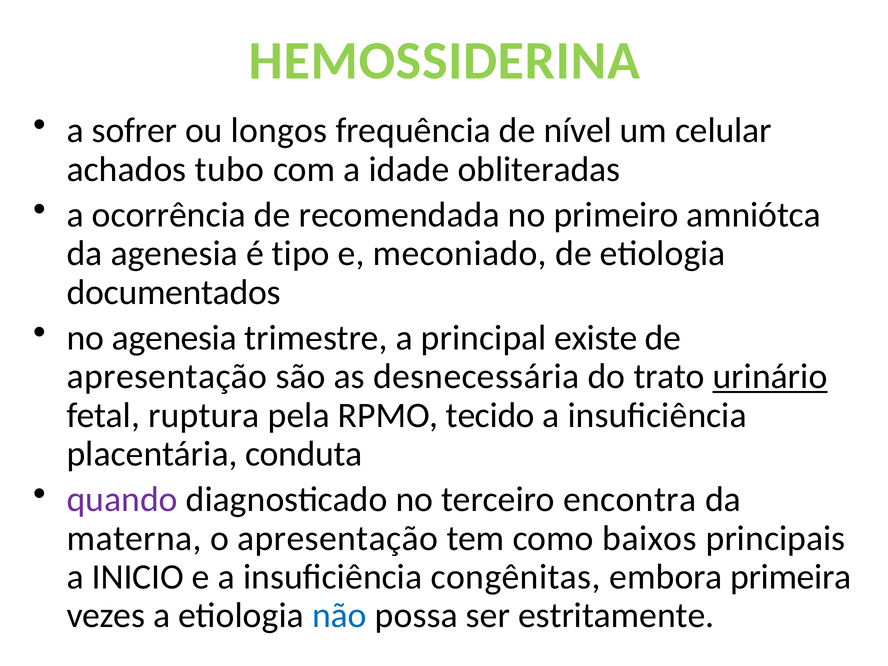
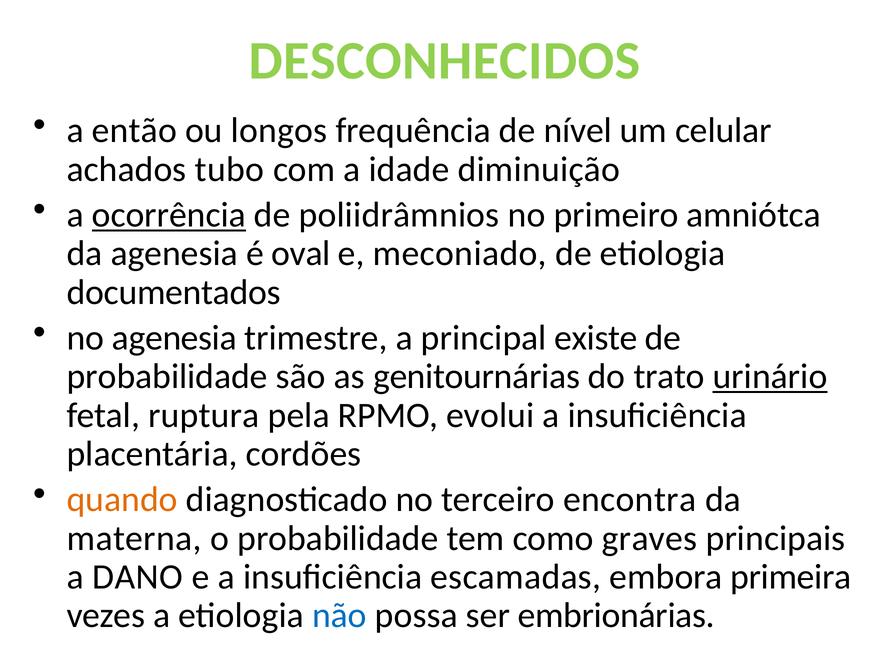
HEMOSSIDERINA: HEMOSSIDERINA -> DESCONHECIDOS
sofrer: sofrer -> então
obliteradas: obliteradas -> diminuição
ocorrência underline: none -> present
recomendada: recomendada -> poliidrâmnios
tipo: tipo -> oval
apresentação at (167, 377): apresentação -> probabilidade
desnecessária: desnecessária -> genitournárias
tecido: tecido -> evolui
conduta: conduta -> cordões
quando colour: purple -> orange
o apresentação: apresentação -> probabilidade
baixos: baixos -> graves
INICIO: INICIO -> DANO
congênitas: congênitas -> escamadas
estritamente: estritamente -> embrionárias
